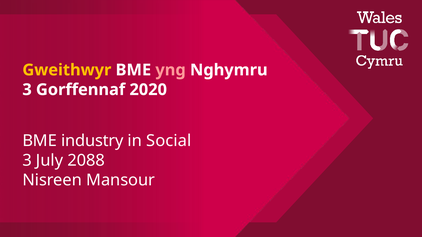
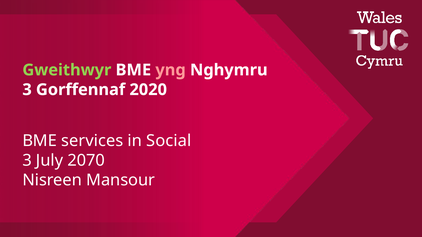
Gweithwyr colour: yellow -> light green
industry: industry -> services
2088: 2088 -> 2070
